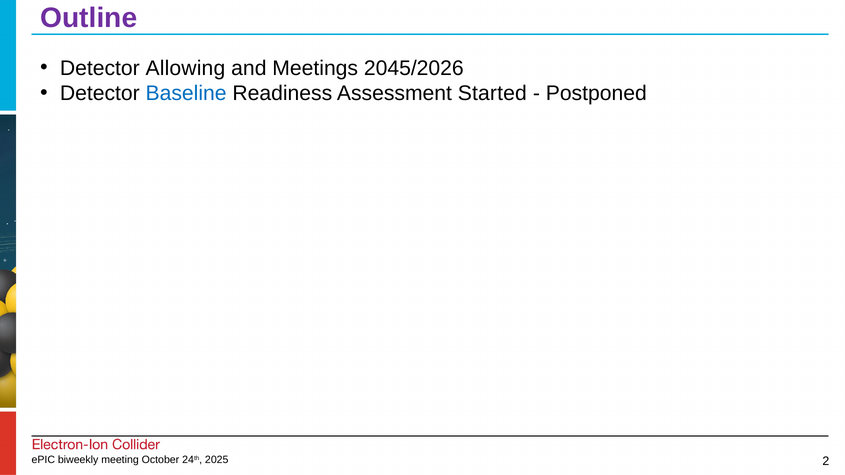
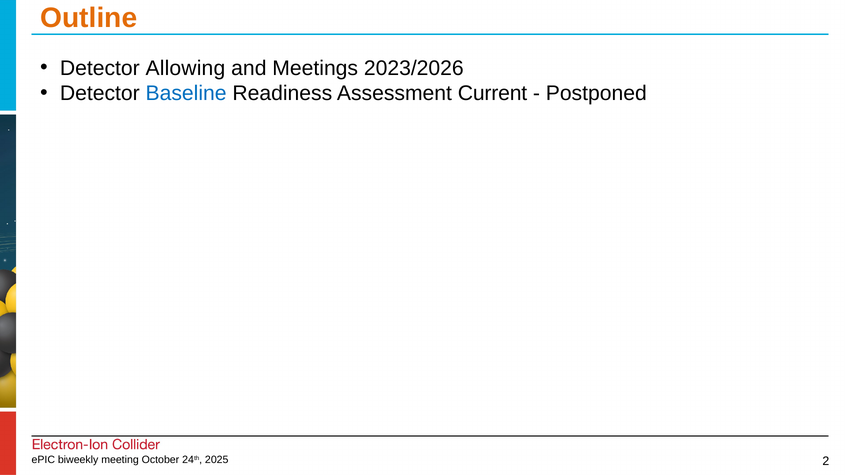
Outline colour: purple -> orange
2045/2026: 2045/2026 -> 2023/2026
Started: Started -> Current
